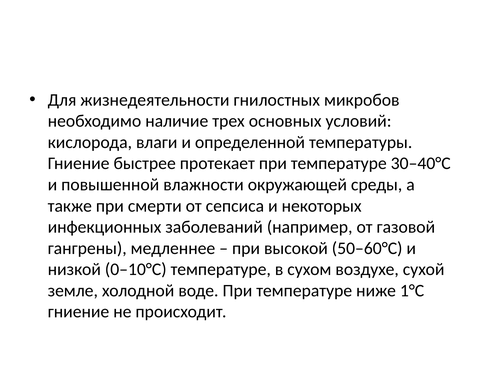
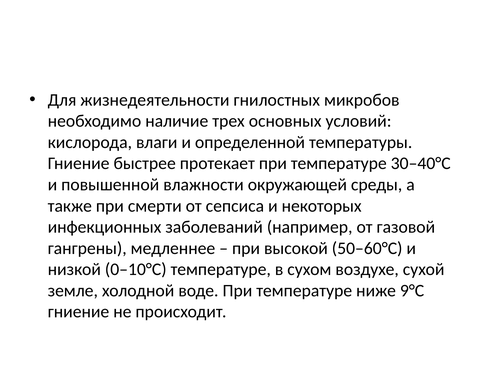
1°С: 1°С -> 9°С
